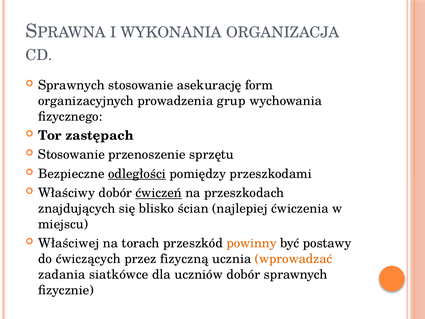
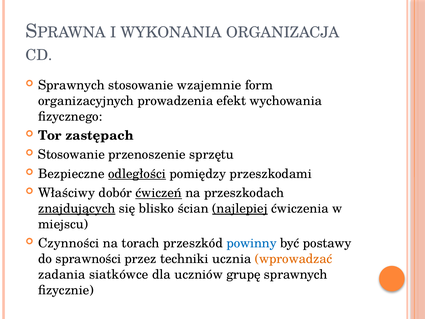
asekurację: asekurację -> wzajemnie
grup: grup -> efekt
znajdujących underline: none -> present
najlepiej underline: none -> present
Właściwej: Właściwej -> Czynności
powinny colour: orange -> blue
ćwiczących: ćwiczących -> sprawności
fizyczną: fizyczną -> techniki
uczniów dobór: dobór -> grupę
